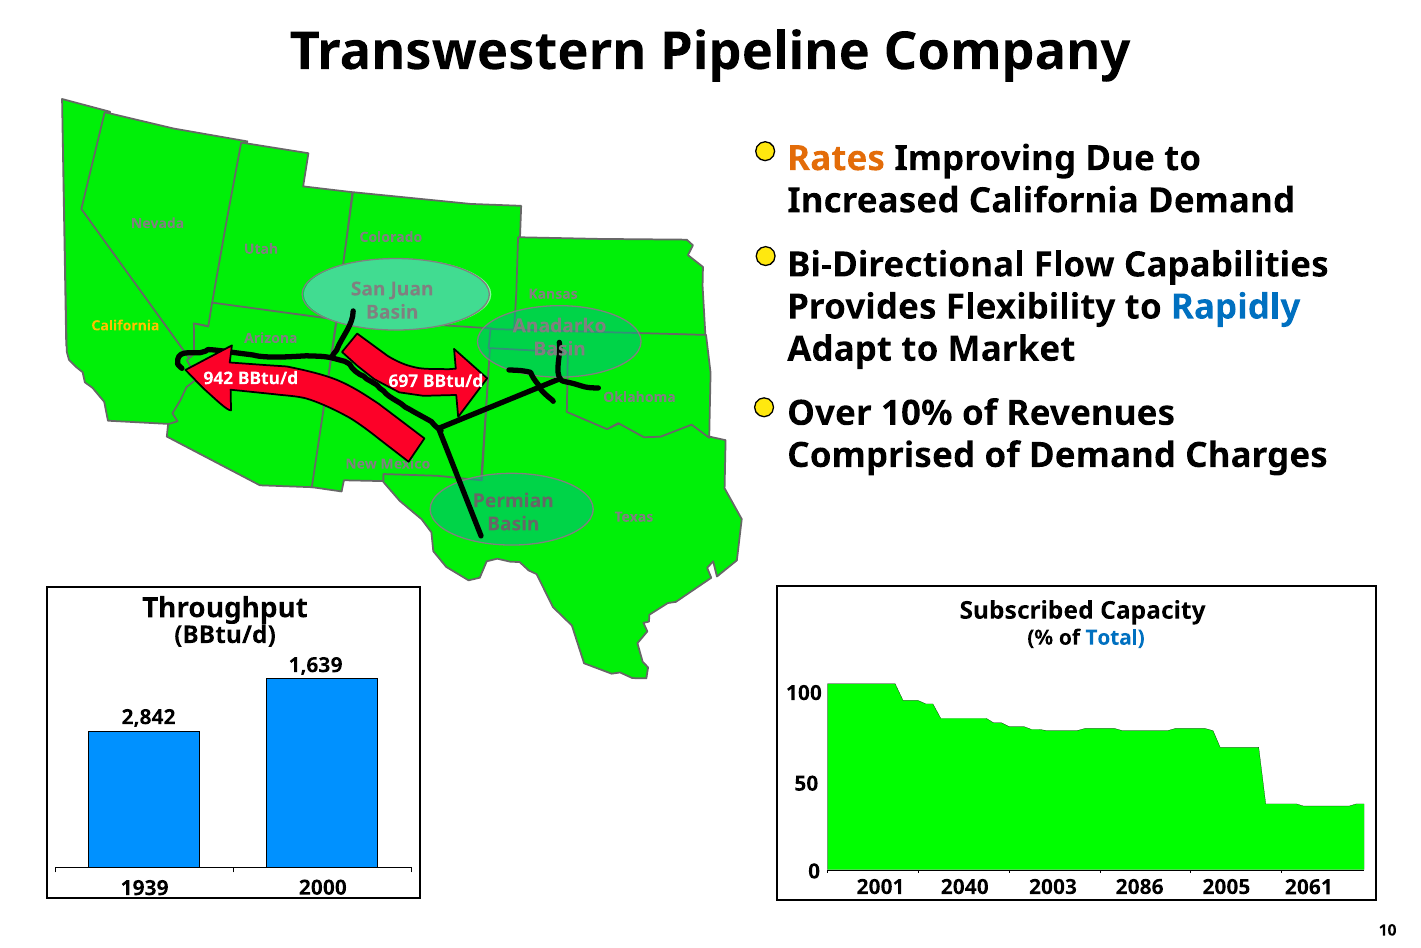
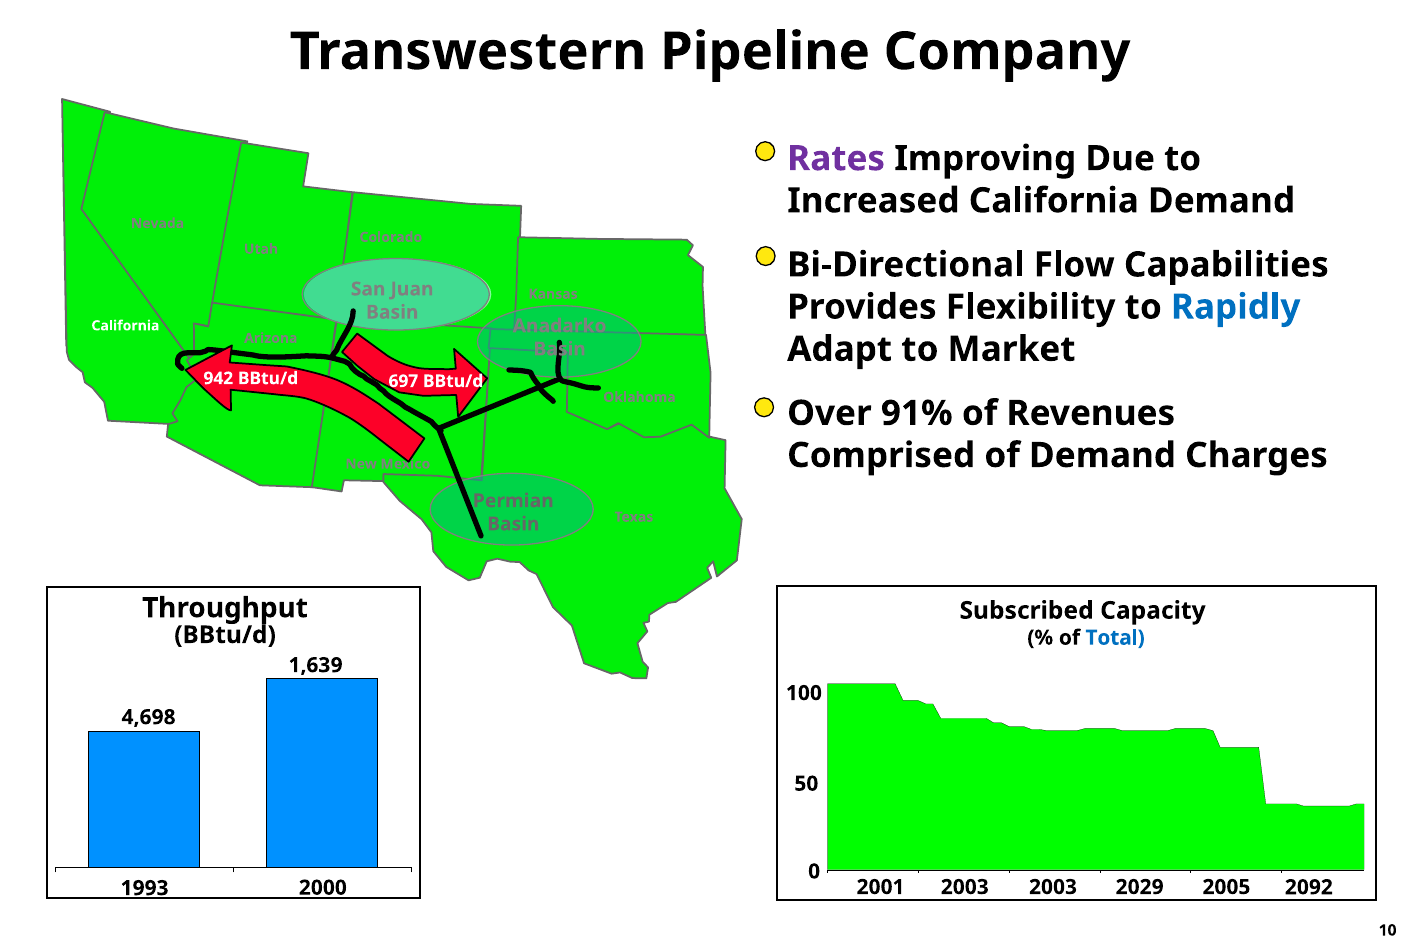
Rates colour: orange -> purple
California at (125, 325) colour: yellow -> white
10%: 10% -> 91%
2,842: 2,842 -> 4,698
2001 2040: 2040 -> 2003
2086: 2086 -> 2029
2061: 2061 -> 2092
1939: 1939 -> 1993
